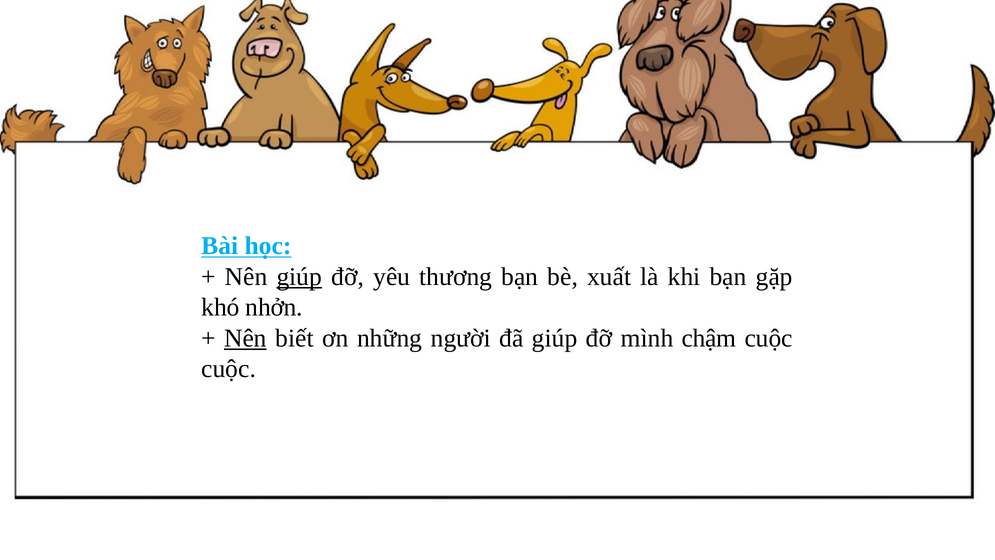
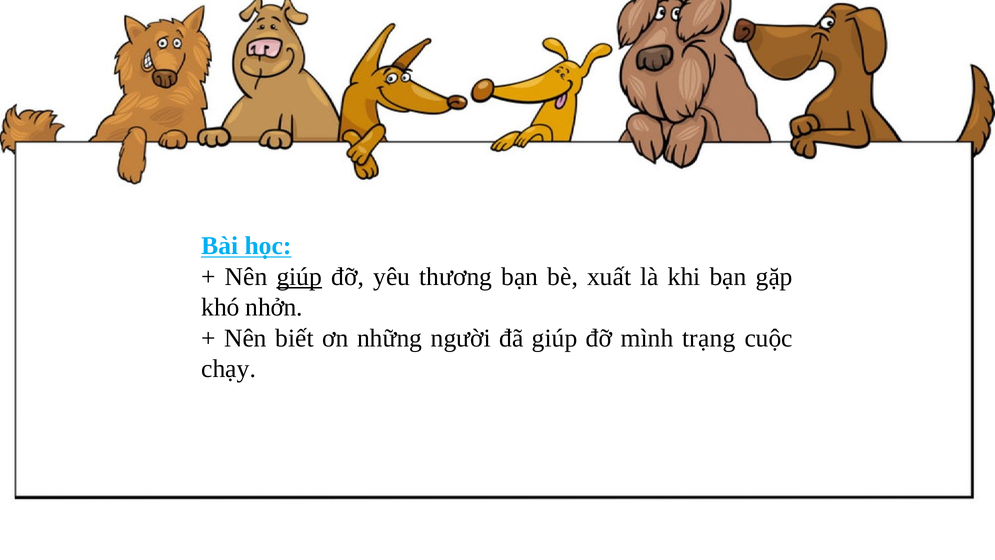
Nên at (245, 338) underline: present -> none
chậm: chậm -> trạng
cuộc at (229, 369): cuộc -> chạy
